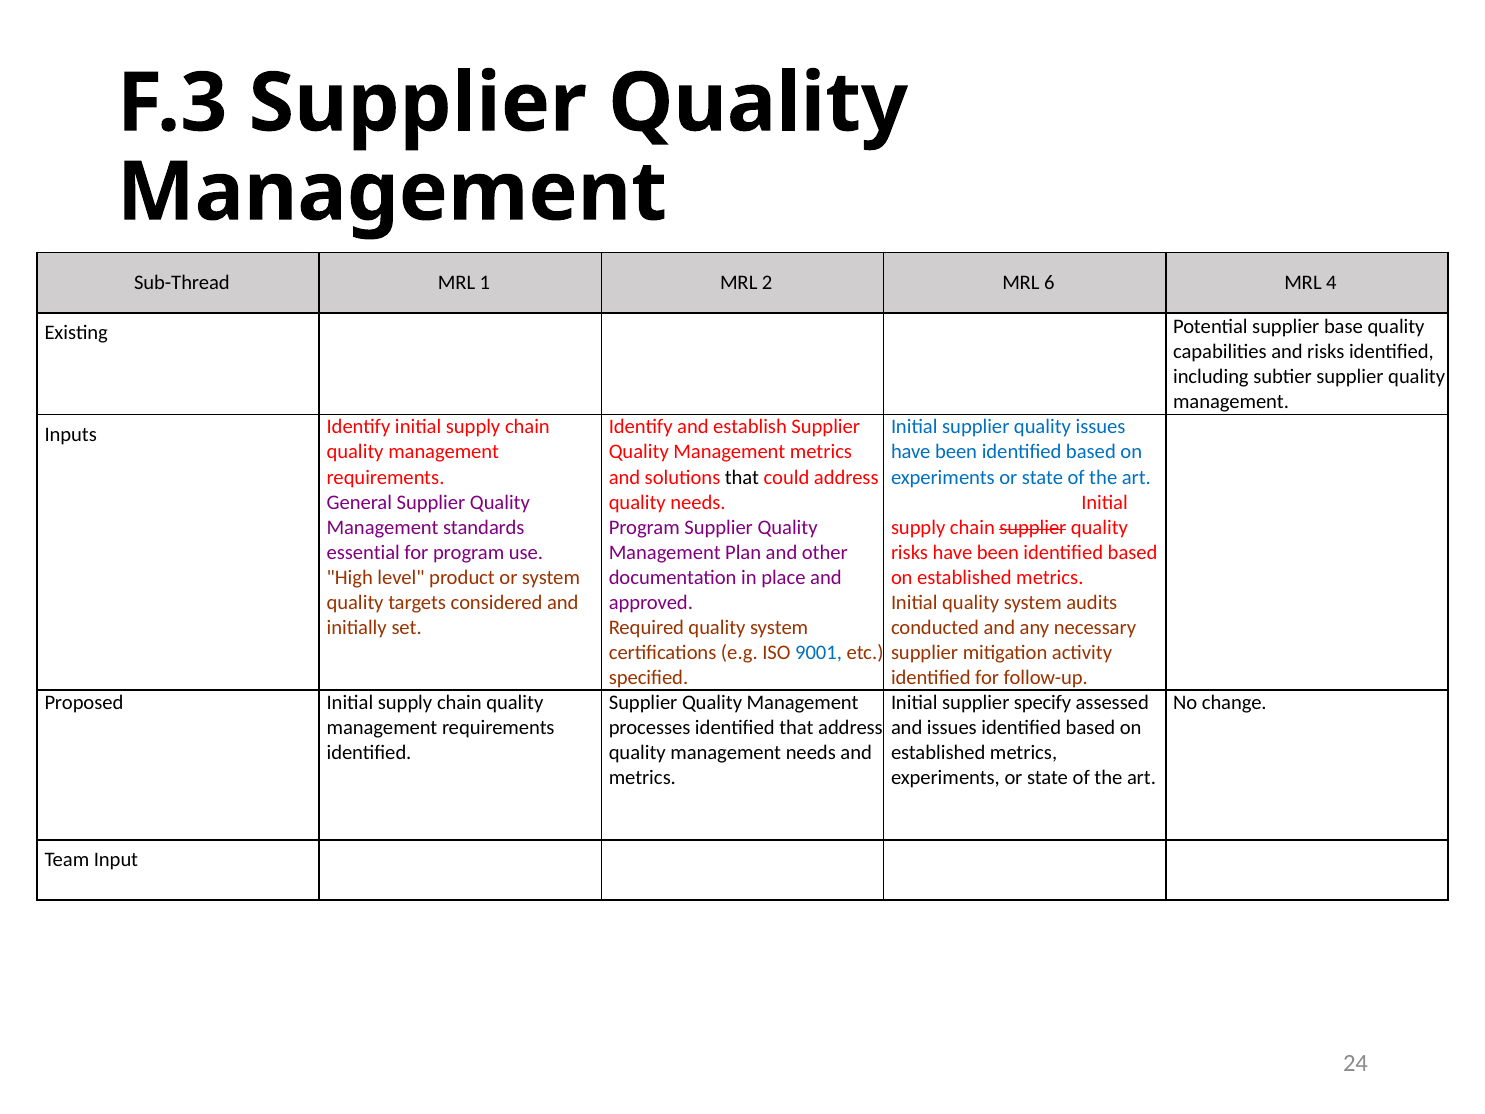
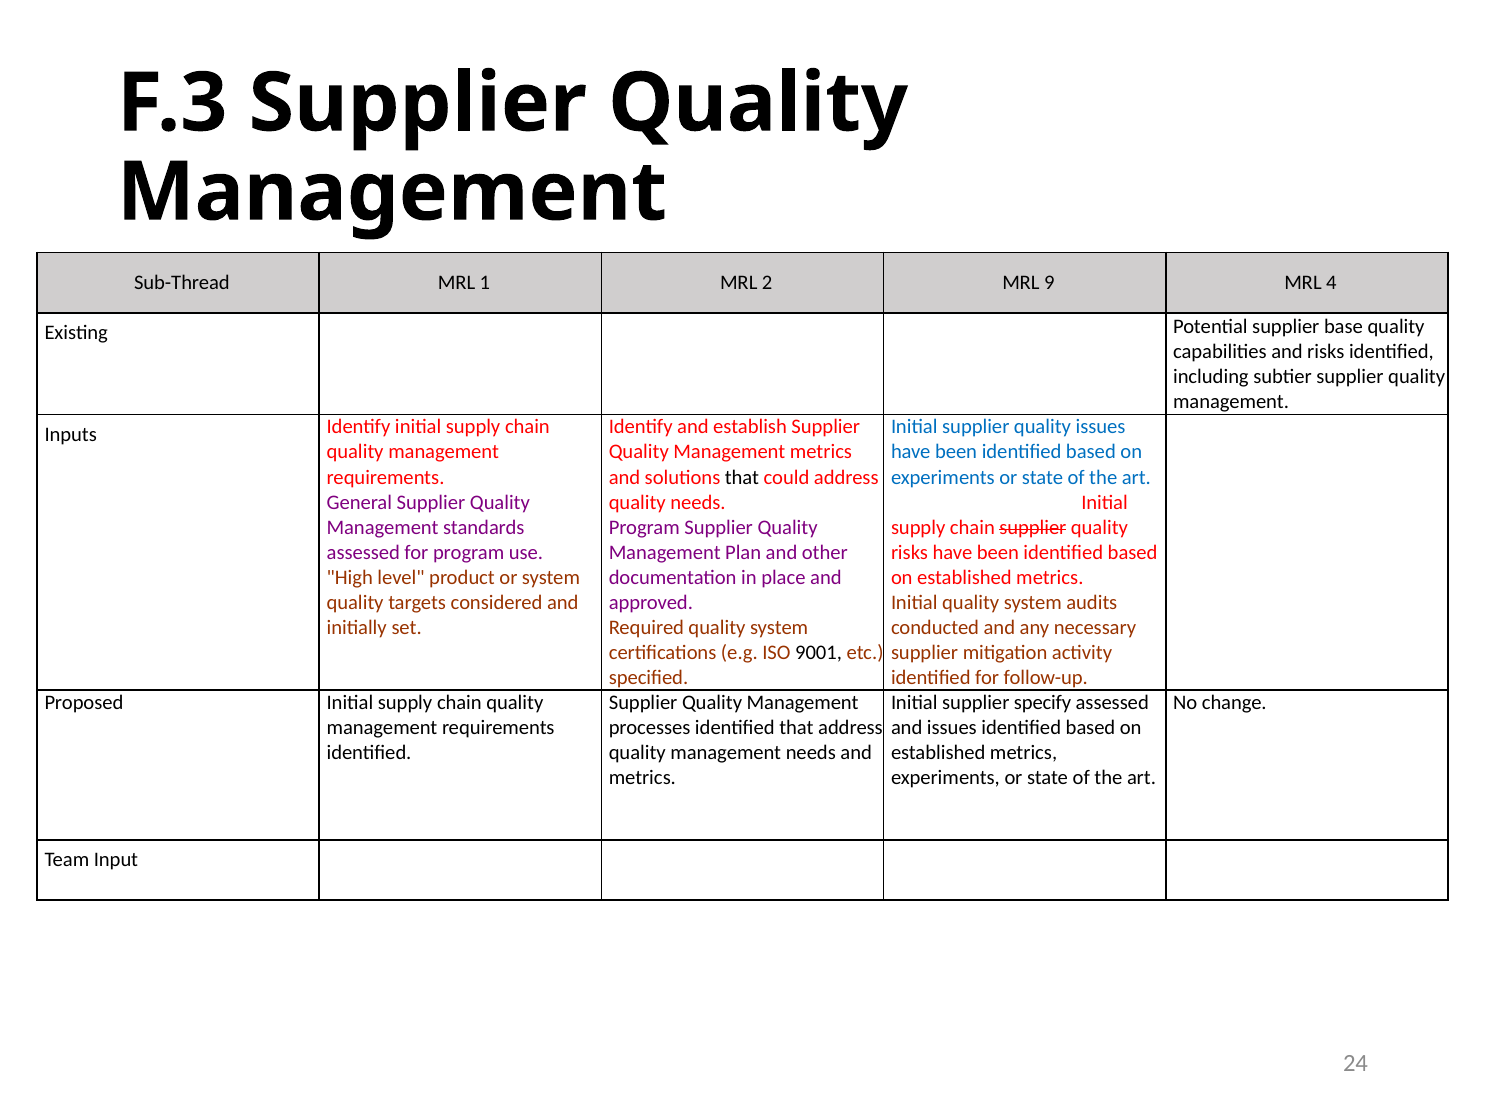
6: 6 -> 9
essential at (363, 552): essential -> assessed
9001 colour: blue -> black
